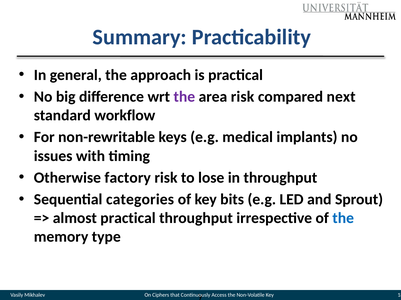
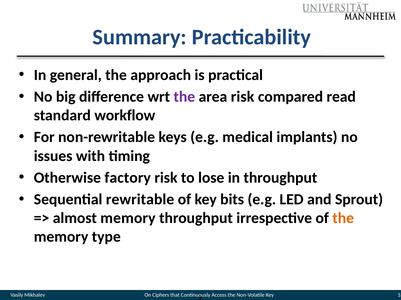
next: next -> read
categories: categories -> rewritable
almost practical: practical -> memory
the at (343, 219) colour: blue -> orange
